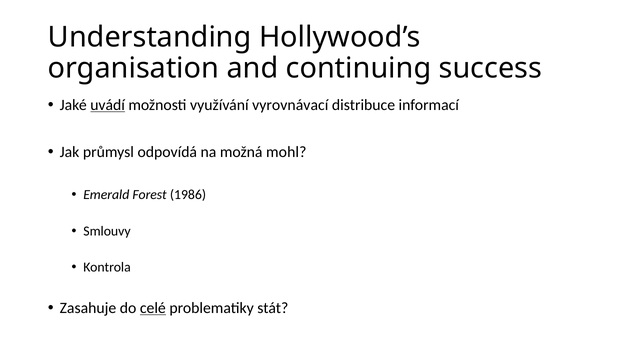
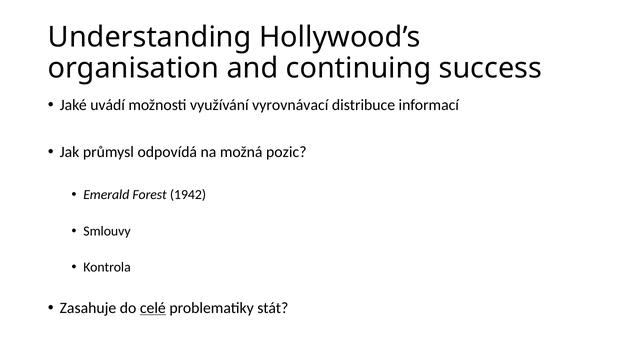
uvádí underline: present -> none
mohl: mohl -> pozic
1986: 1986 -> 1942
